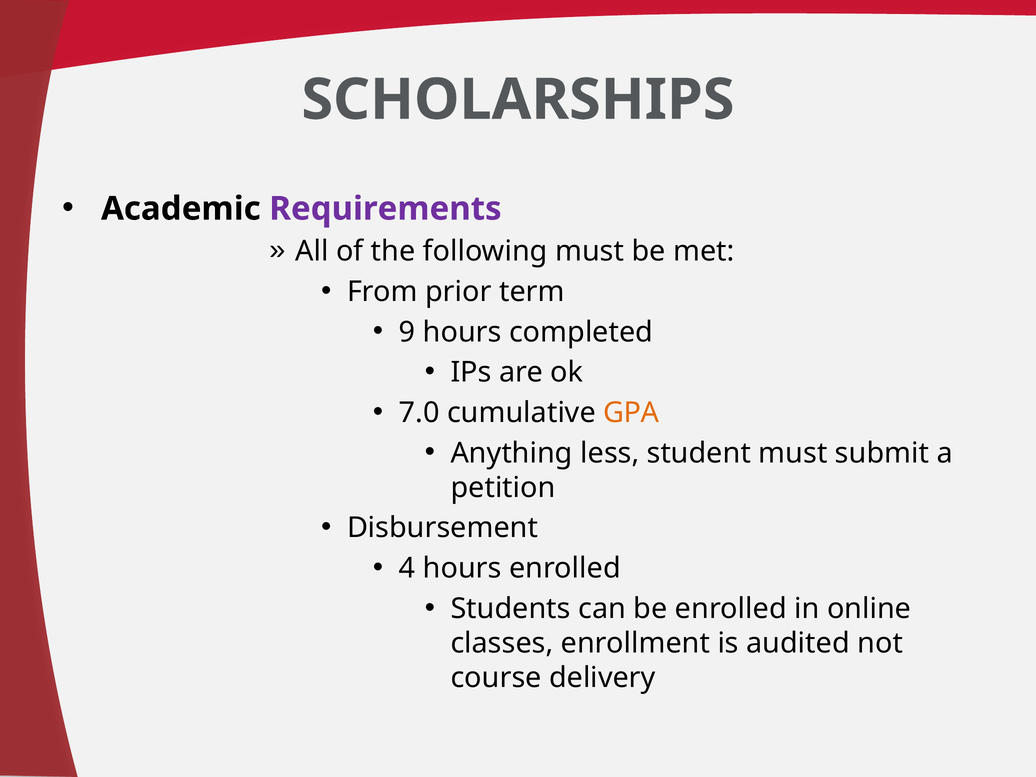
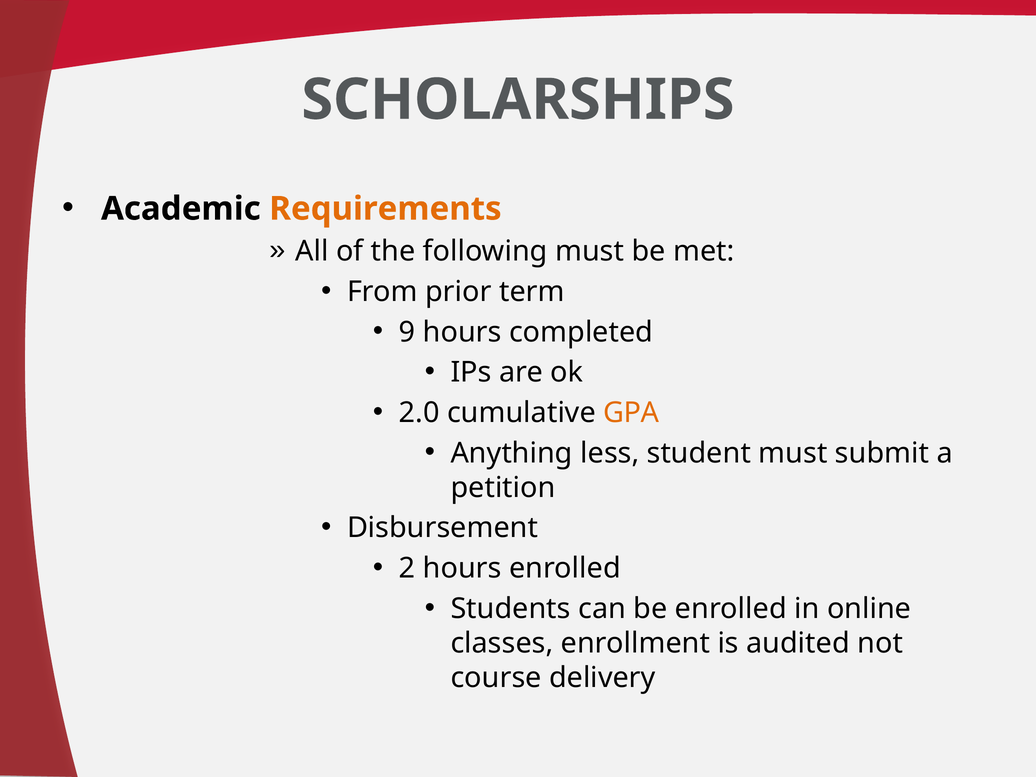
Requirements colour: purple -> orange
7.0: 7.0 -> 2.0
4: 4 -> 2
